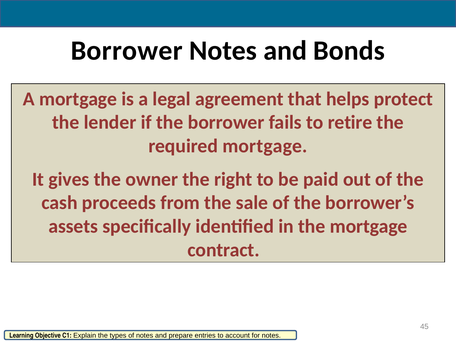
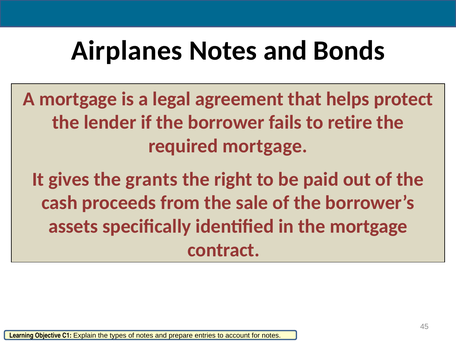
Borrower at (127, 51): Borrower -> Airplanes
owner: owner -> grants
